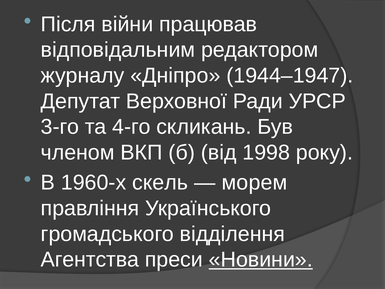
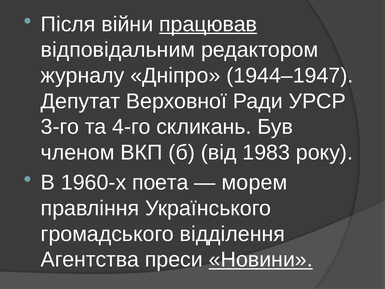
працював underline: none -> present
1998: 1998 -> 1983
скель: скель -> поета
